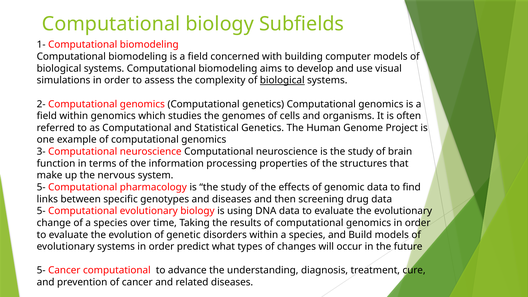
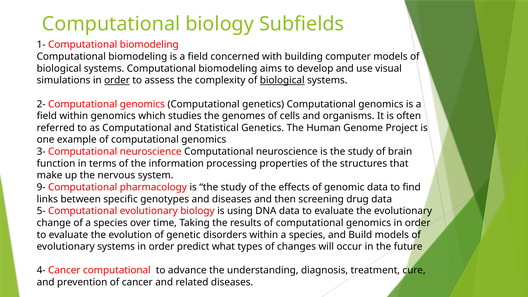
order at (117, 80) underline: none -> present
5- at (41, 187): 5- -> 9-
5- at (41, 270): 5- -> 4-
